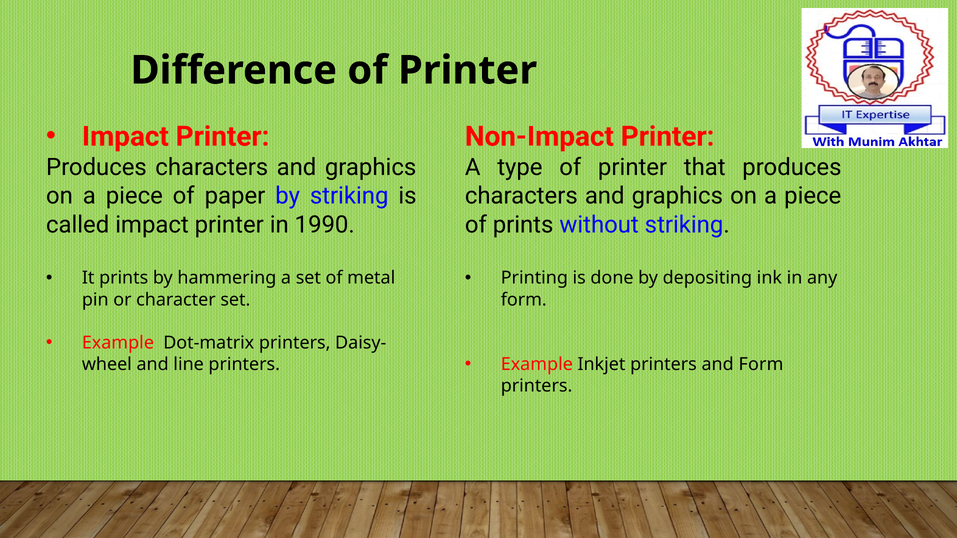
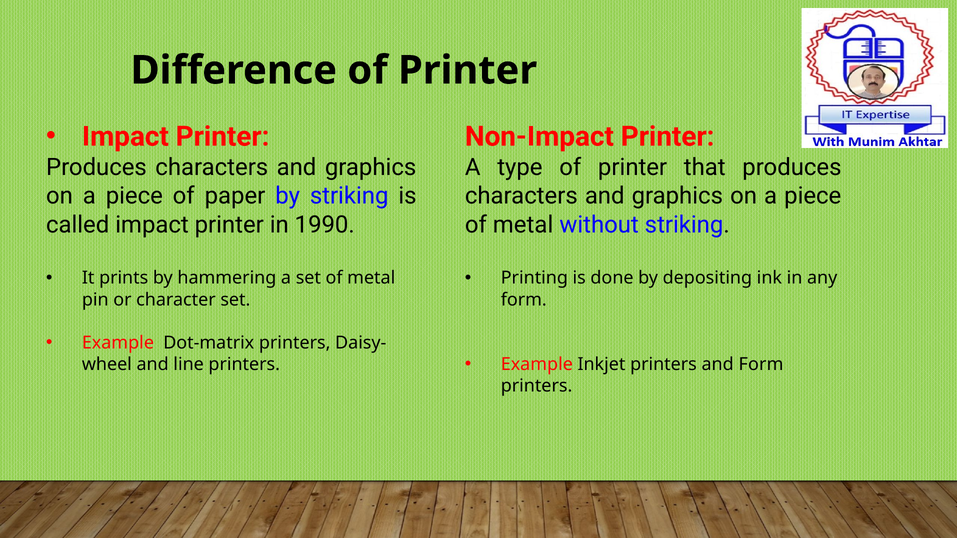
prints at (523, 225): prints -> metal
